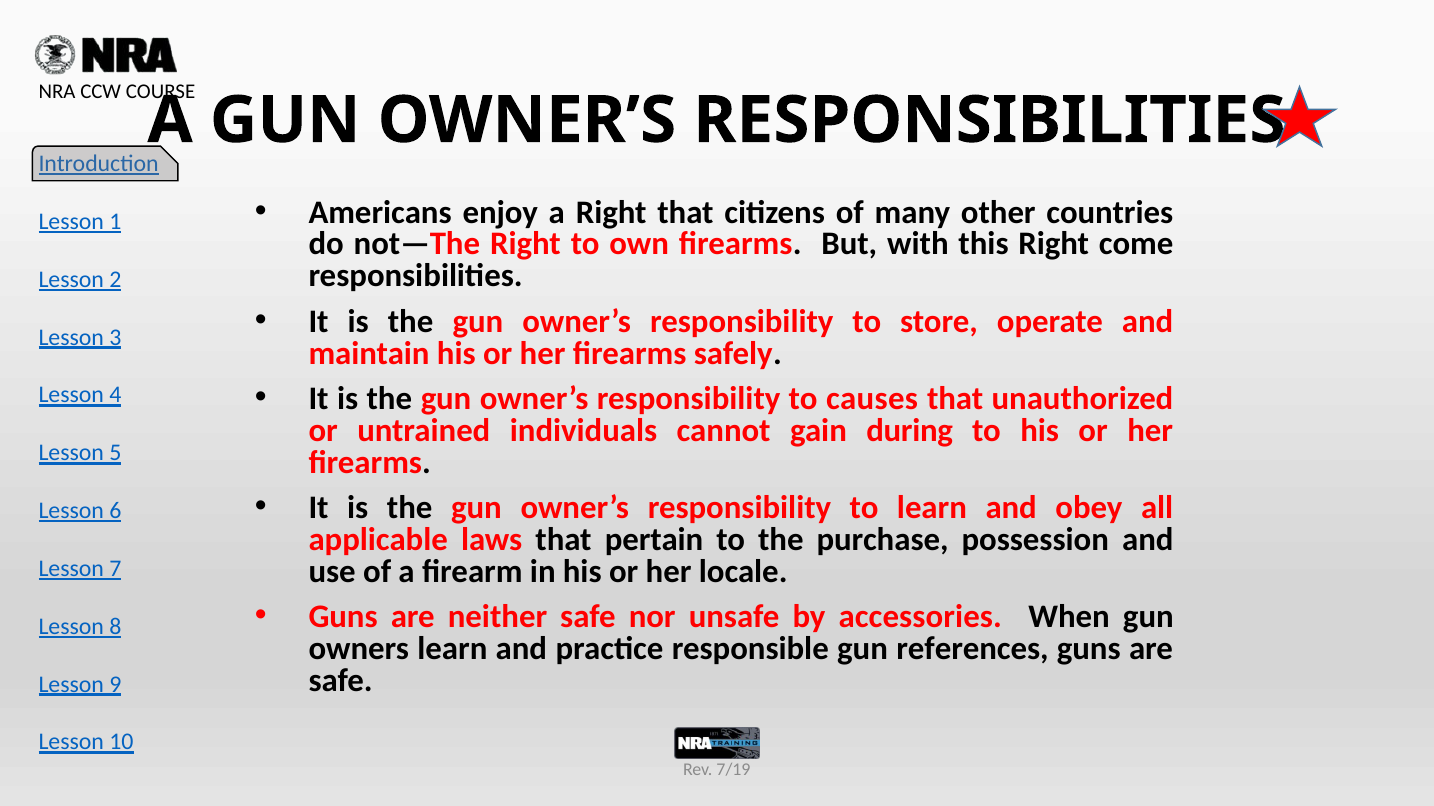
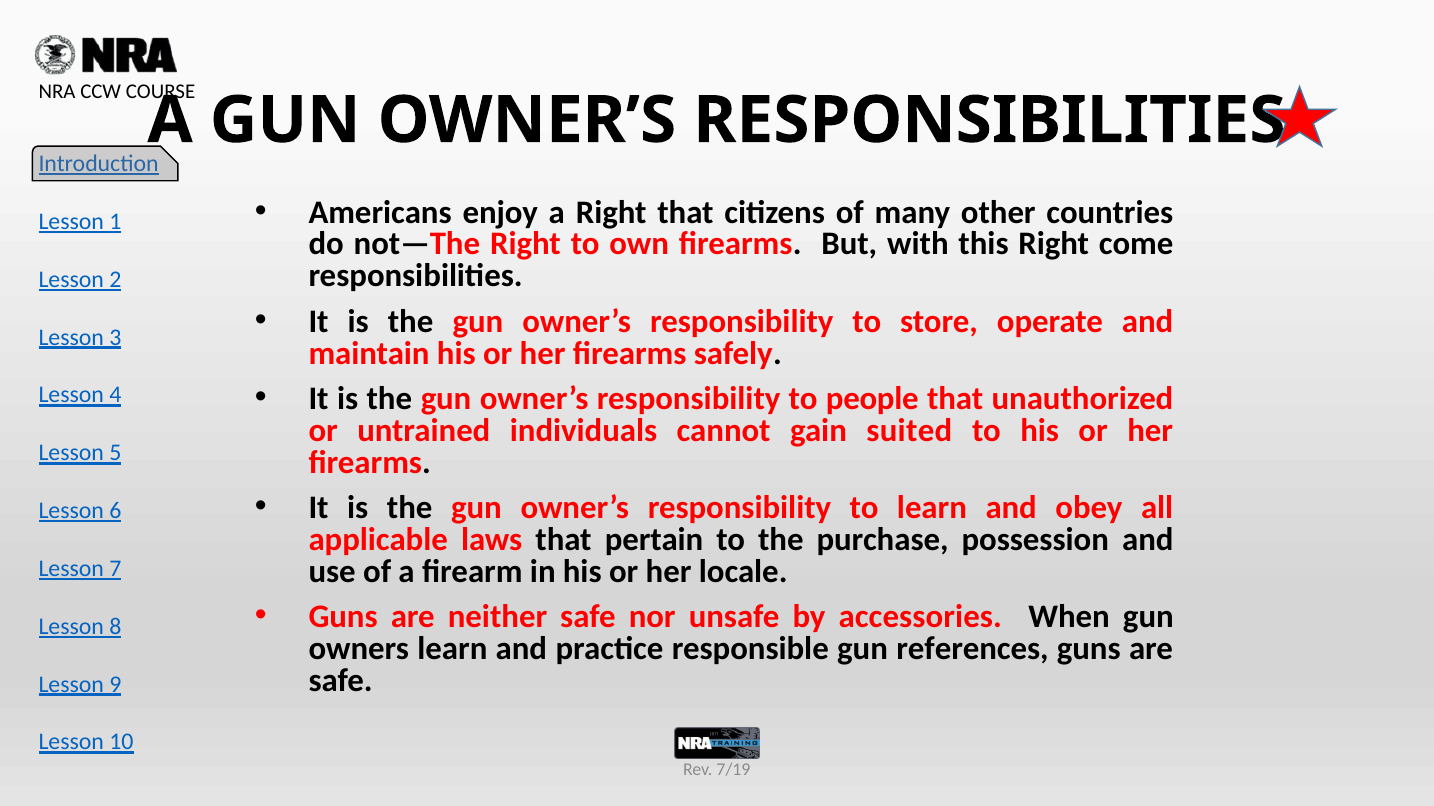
causes: causes -> people
during: during -> suited
